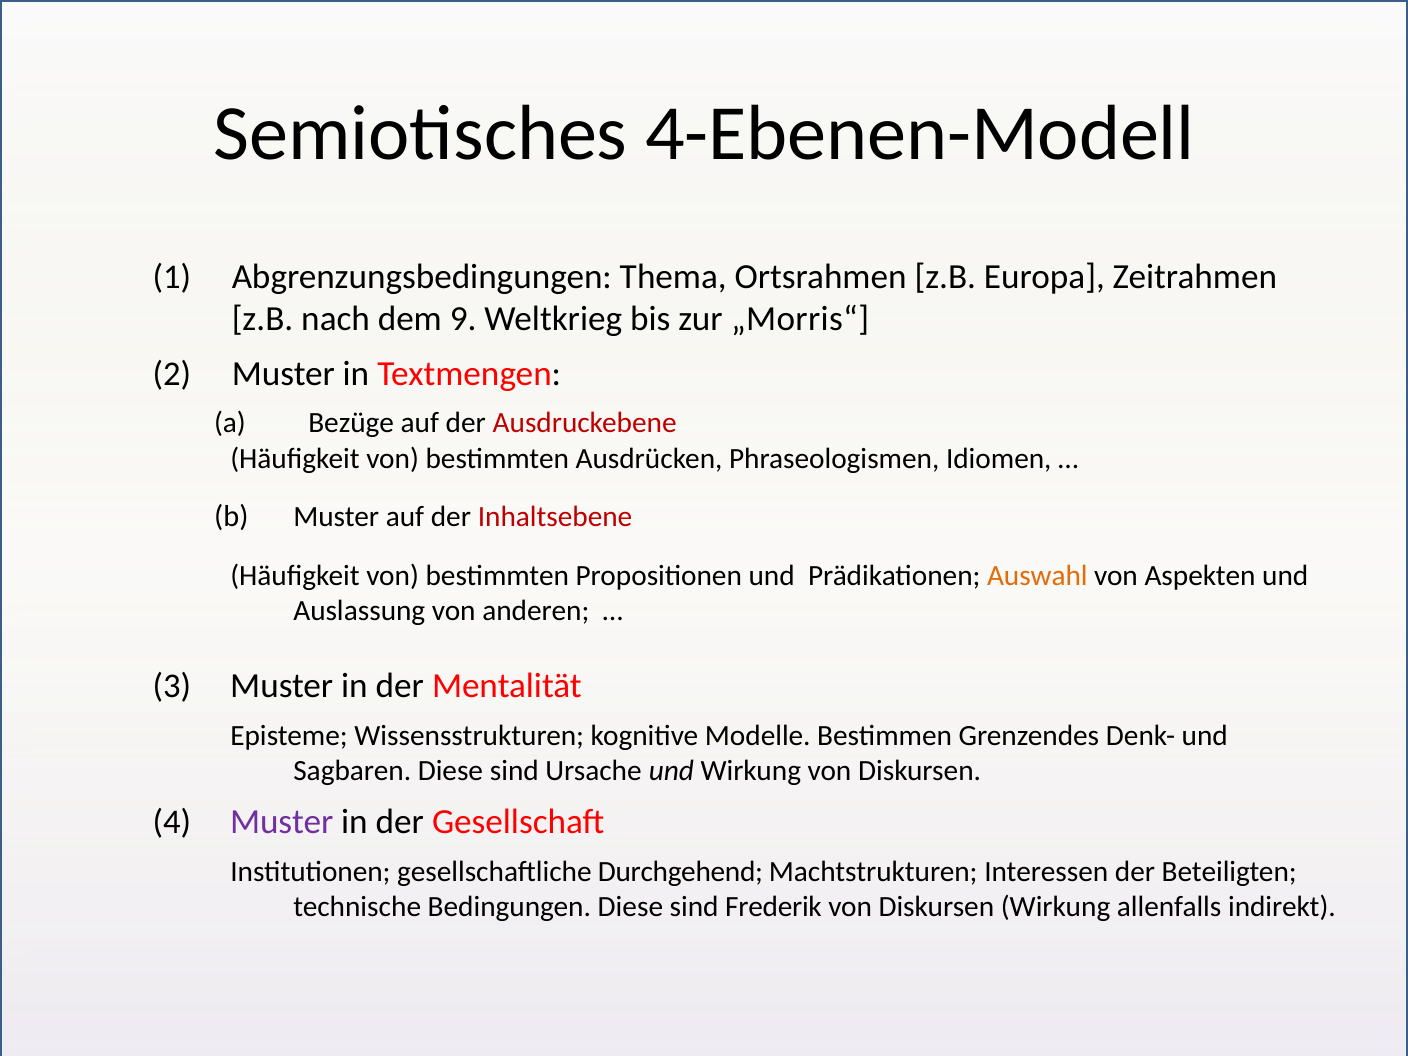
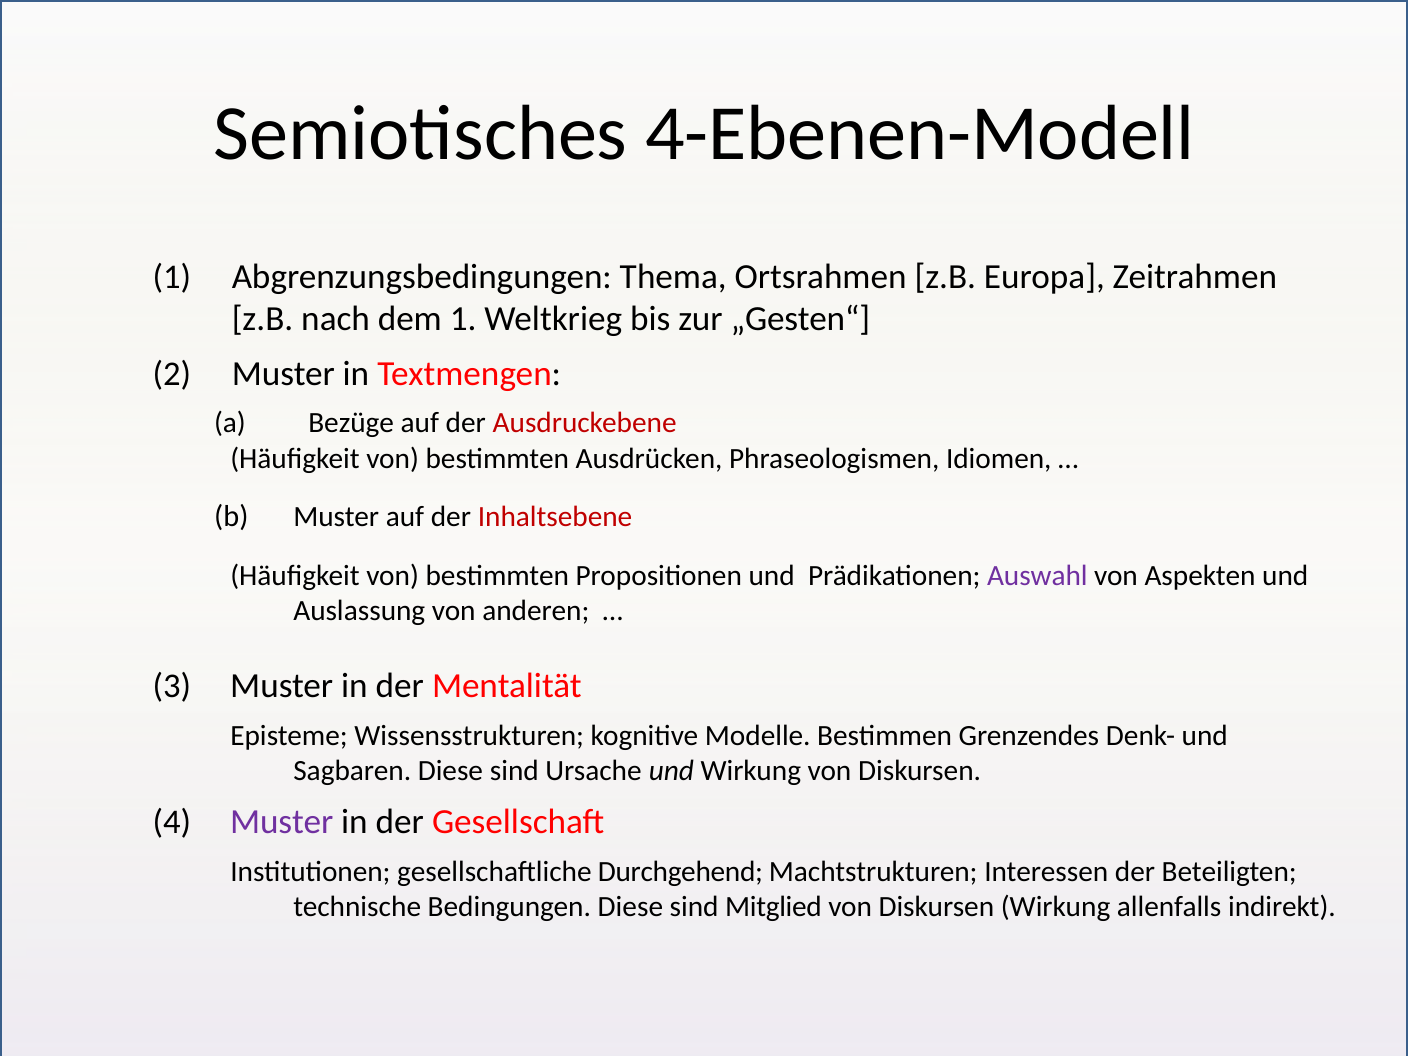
dem 9: 9 -> 1
„Morris“: „Morris“ -> „Gesten“
Auswahl colour: orange -> purple
Frederik: Frederik -> Mitglied
